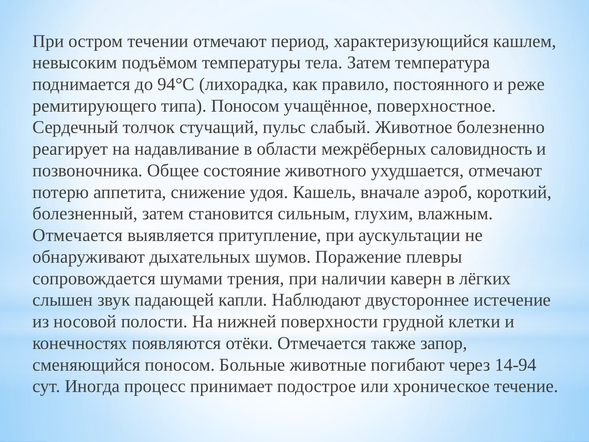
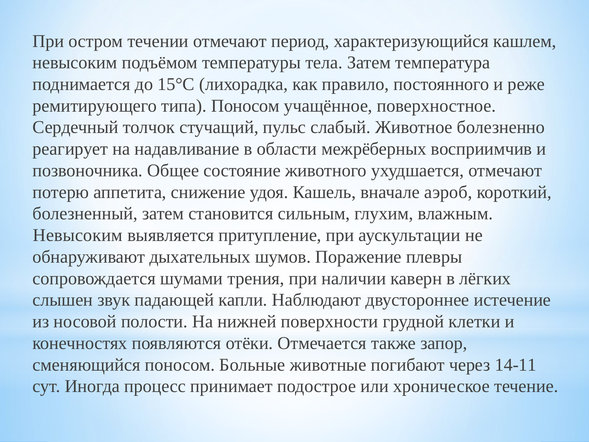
94°C: 94°C -> 15°C
саловидность: саловидность -> восприимчив
Отмечается at (78, 235): Отмечается -> Невысоким
14-94: 14-94 -> 14-11
